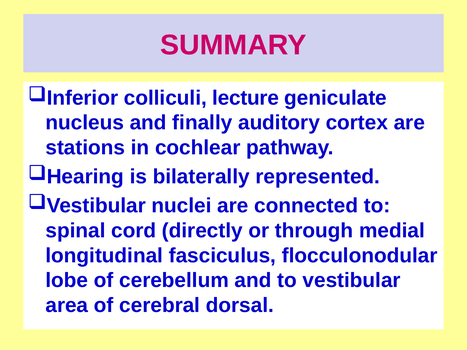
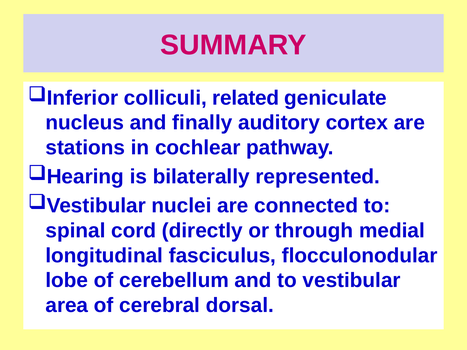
lecture: lecture -> related
